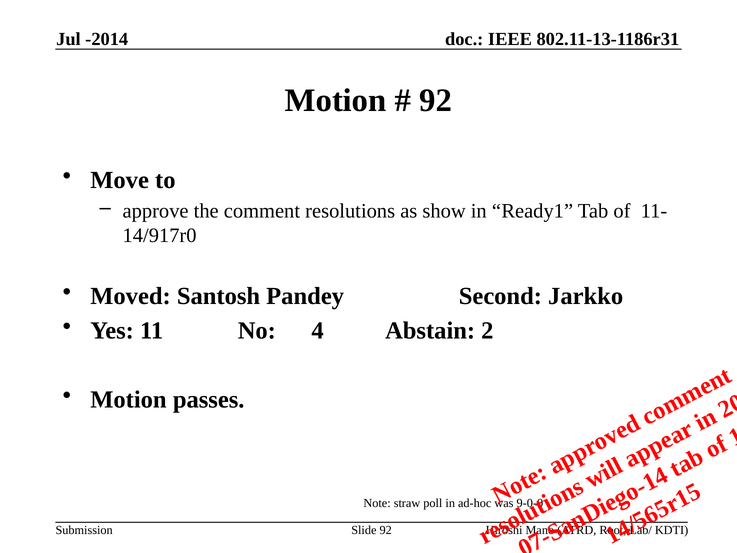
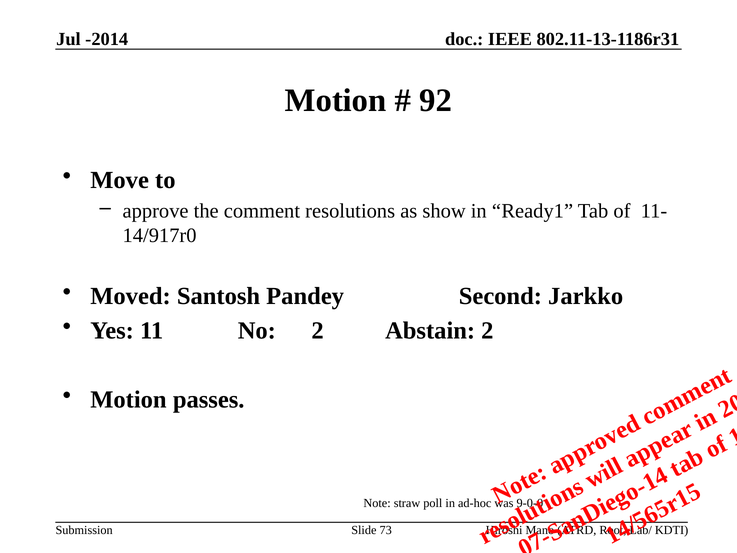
No 4: 4 -> 2
Slide 92: 92 -> 73
